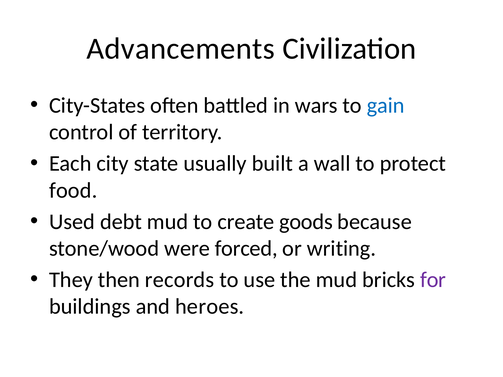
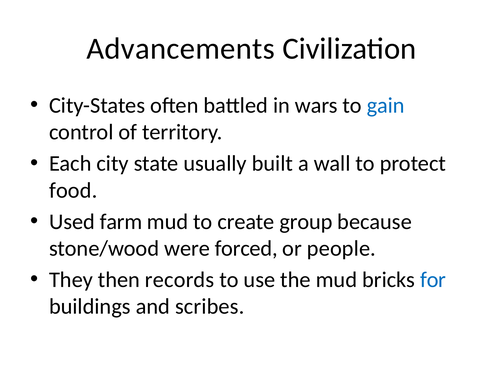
debt: debt -> farm
goods: goods -> group
writing: writing -> people
for colour: purple -> blue
heroes: heroes -> scribes
